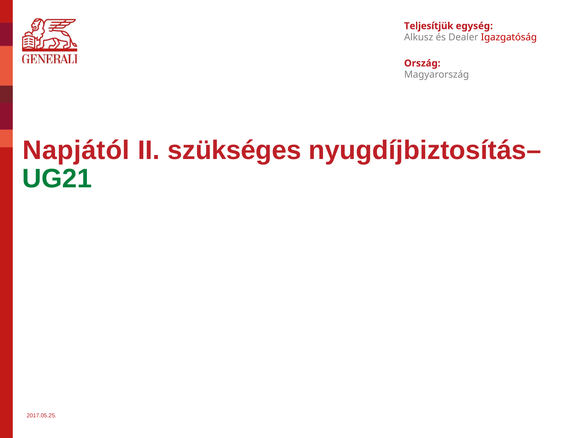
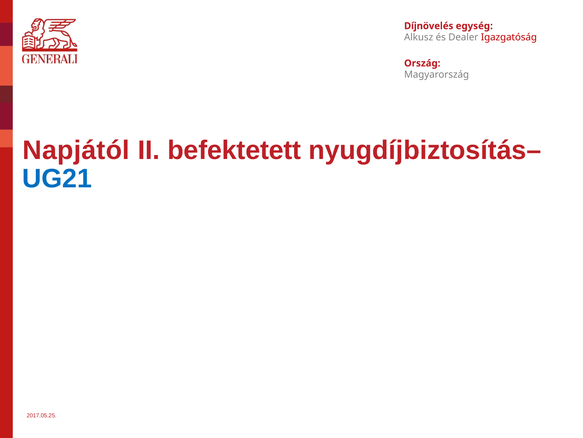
Teljesítjük: Teljesítjük -> Díjnövelés
szükséges: szükséges -> befektetett
UG21 colour: green -> blue
